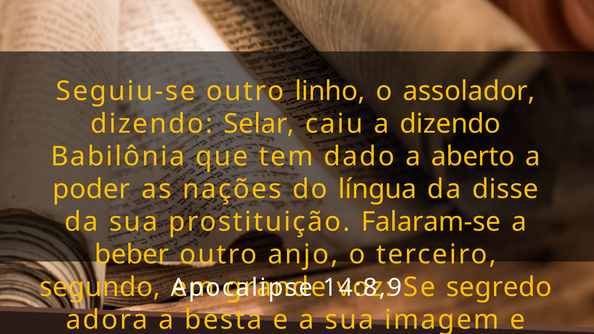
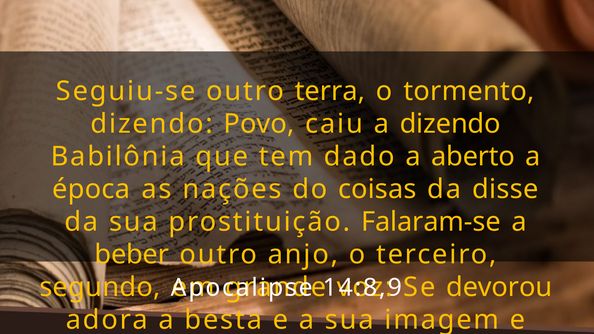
linho: linho -> terra
assolador: assolador -> tormento
Selar: Selar -> Povo
poder: poder -> época
língua: língua -> coisas
segredo: segredo -> devorou
